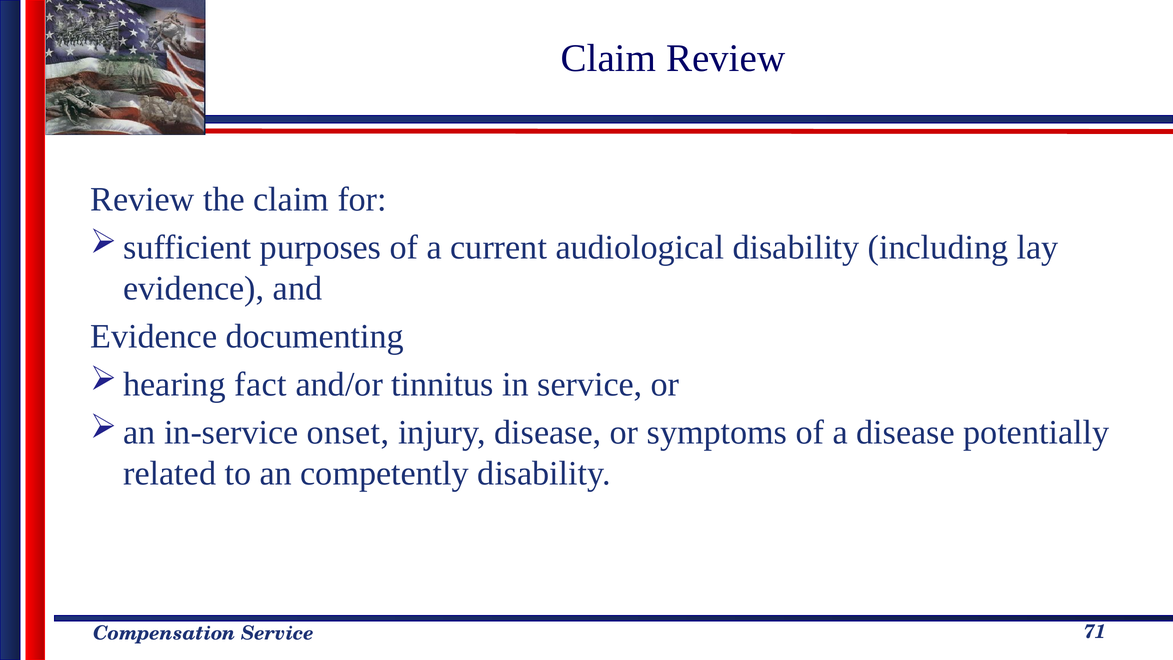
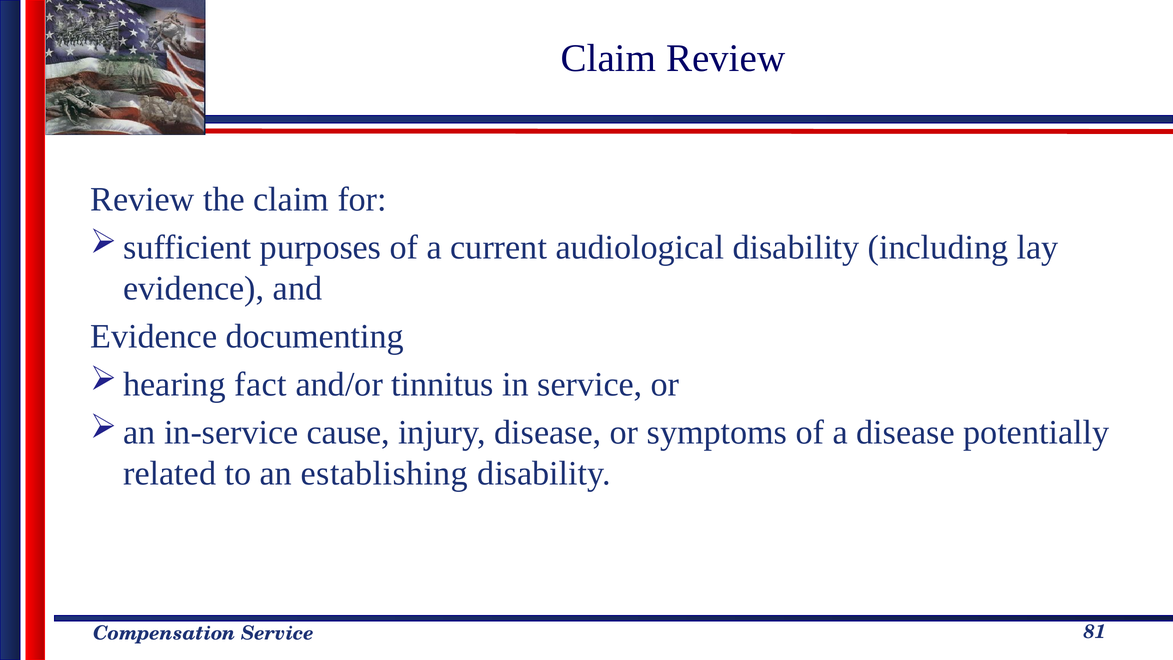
onset: onset -> cause
competently: competently -> establishing
71: 71 -> 81
